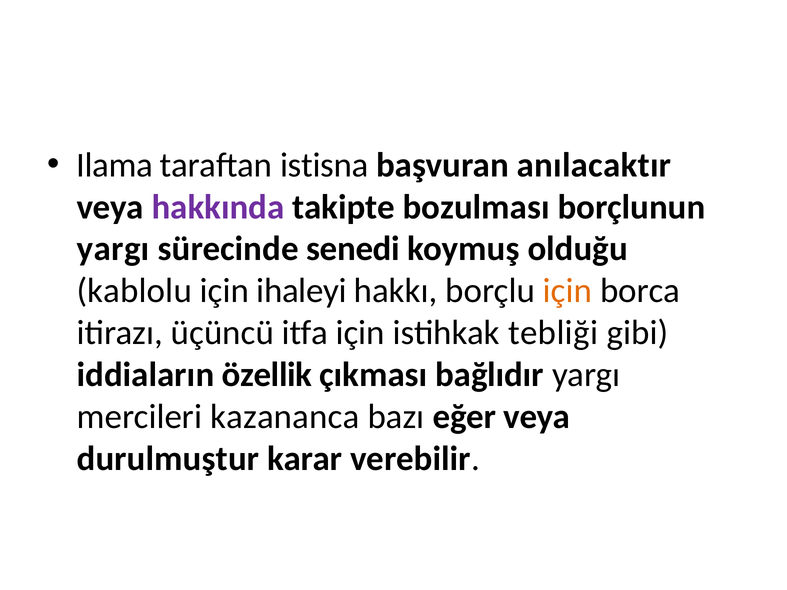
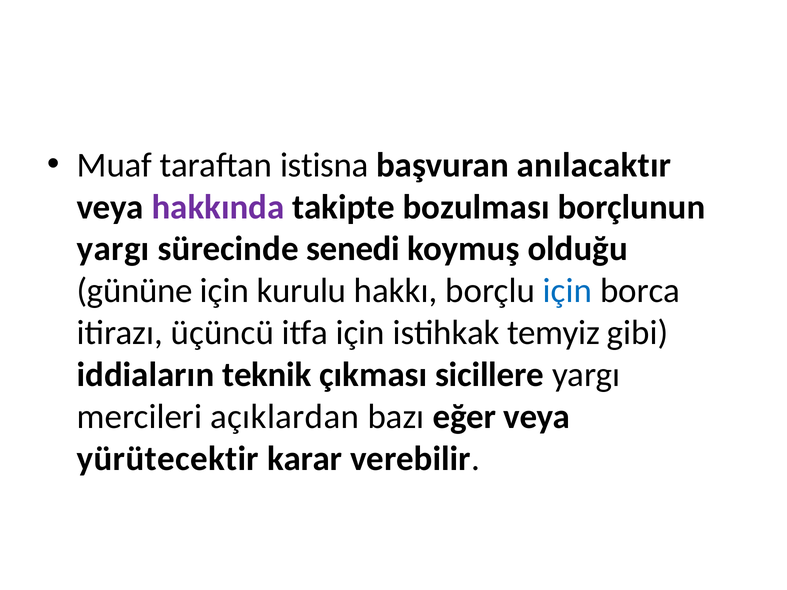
Ilama: Ilama -> Muaf
kablolu: kablolu -> gününe
ihaleyi: ihaleyi -> kurulu
için at (568, 291) colour: orange -> blue
tebliği: tebliği -> temyiz
özellik: özellik -> teknik
bağlıdır: bağlıdır -> sicillere
kazananca: kazananca -> açıklardan
durulmuştur: durulmuştur -> yürütecektir
